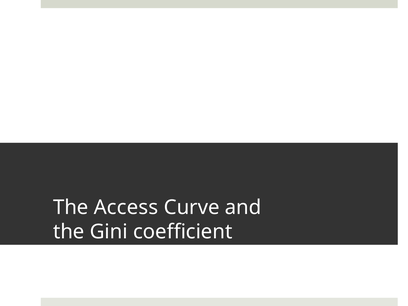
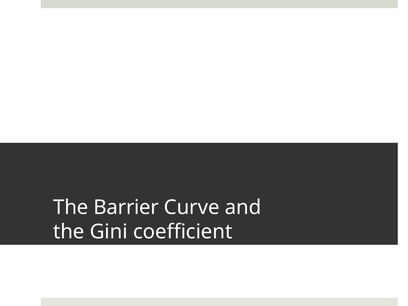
Access: Access -> Barrier
